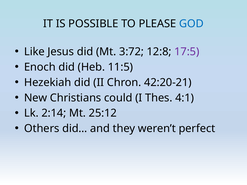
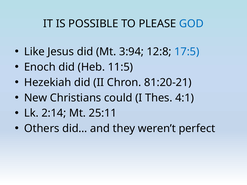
3:72: 3:72 -> 3:94
17:5 colour: purple -> blue
42:20-21: 42:20-21 -> 81:20-21
25:12: 25:12 -> 25:11
